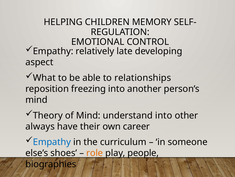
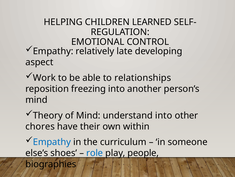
MEMORY: MEMORY -> LEARNED
What: What -> Work
always: always -> chores
career: career -> within
role colour: orange -> blue
